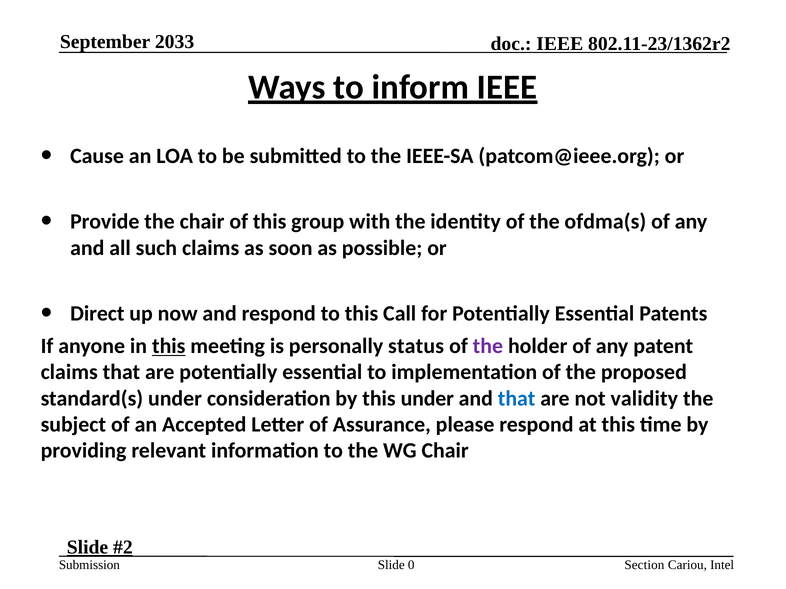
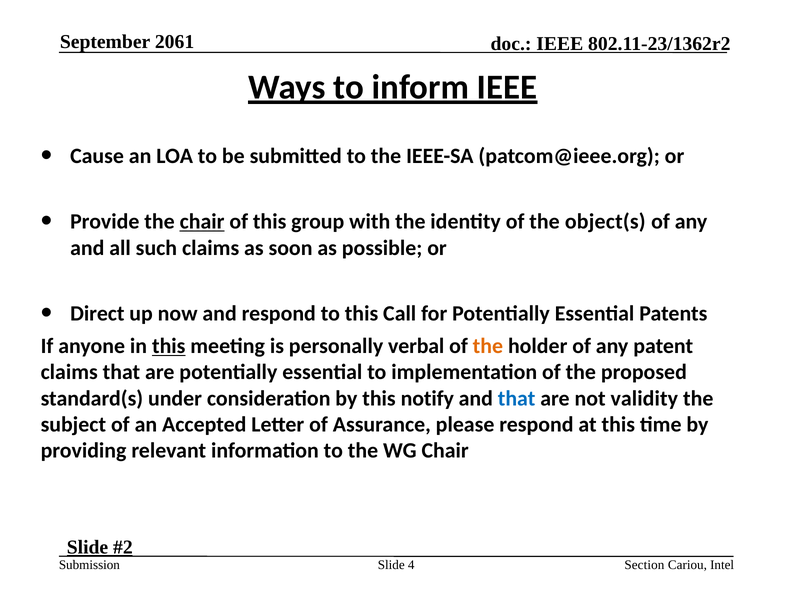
2033: 2033 -> 2061
chair at (202, 222) underline: none -> present
ofdma(s: ofdma(s -> object(s
status: status -> verbal
the at (488, 346) colour: purple -> orange
this under: under -> notify
0: 0 -> 4
